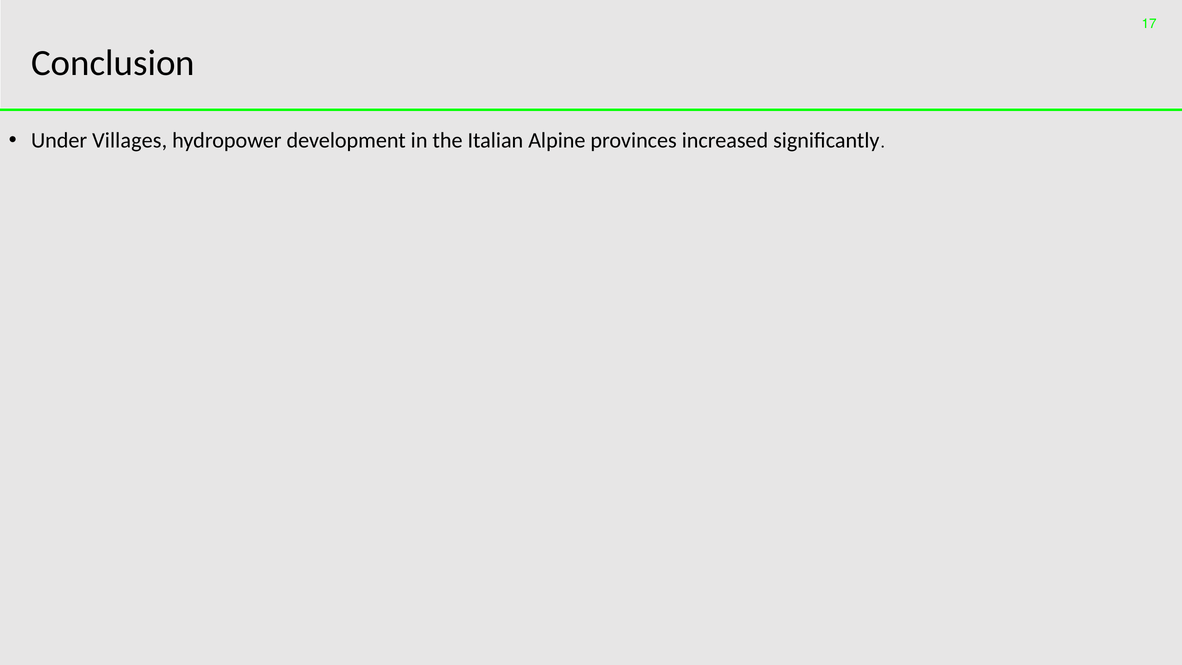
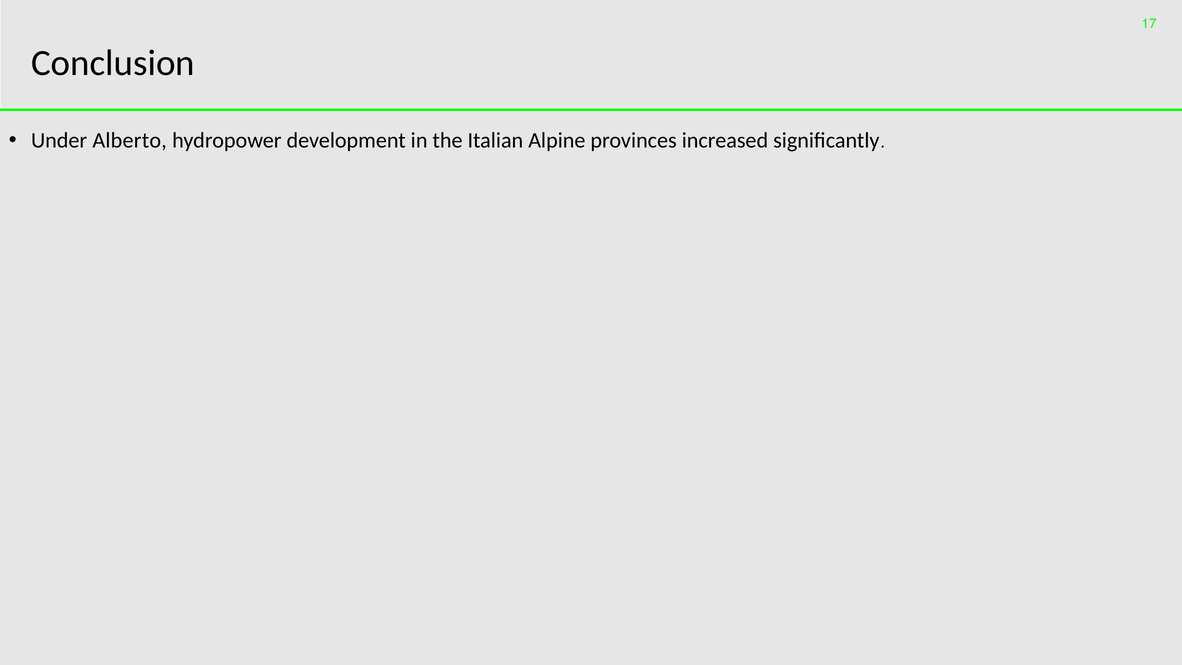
Villages: Villages -> Alberto
